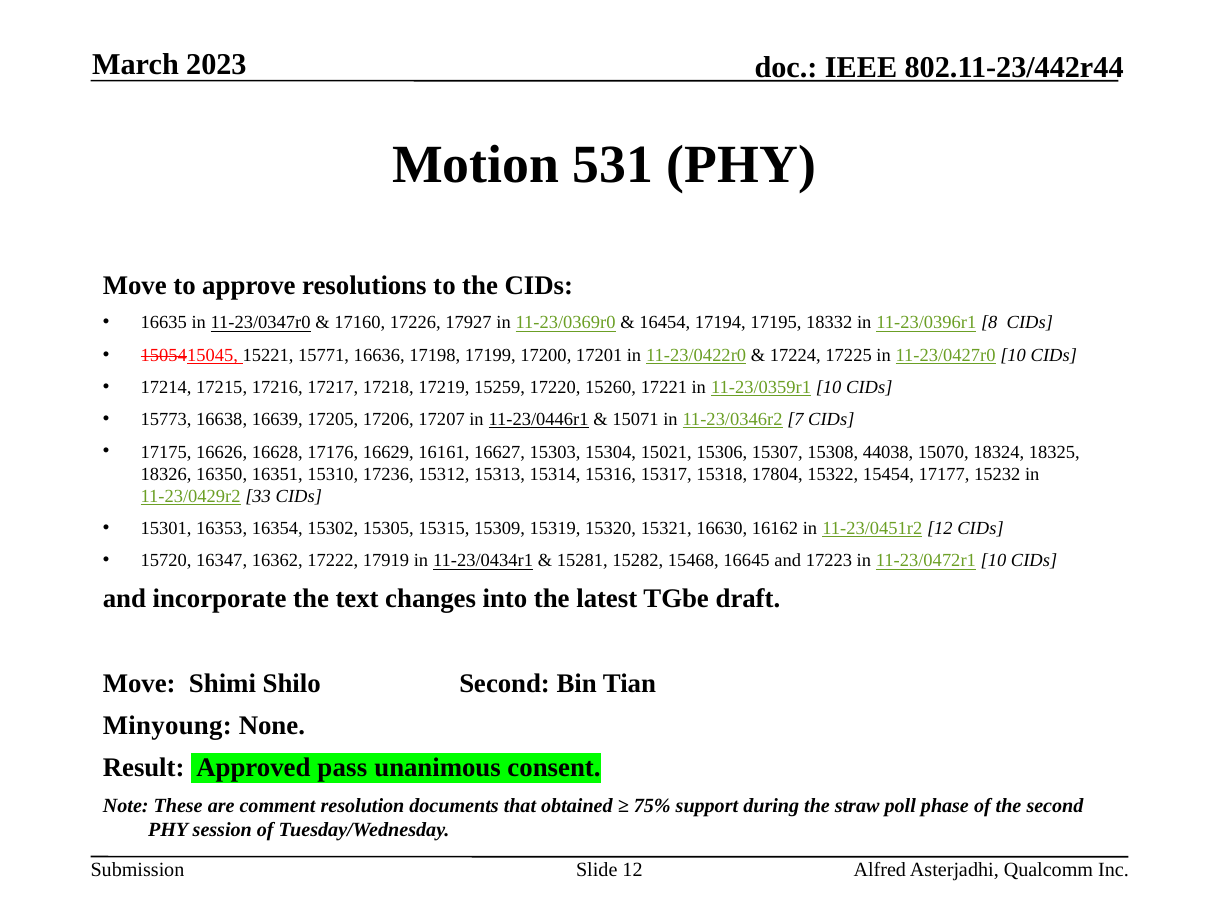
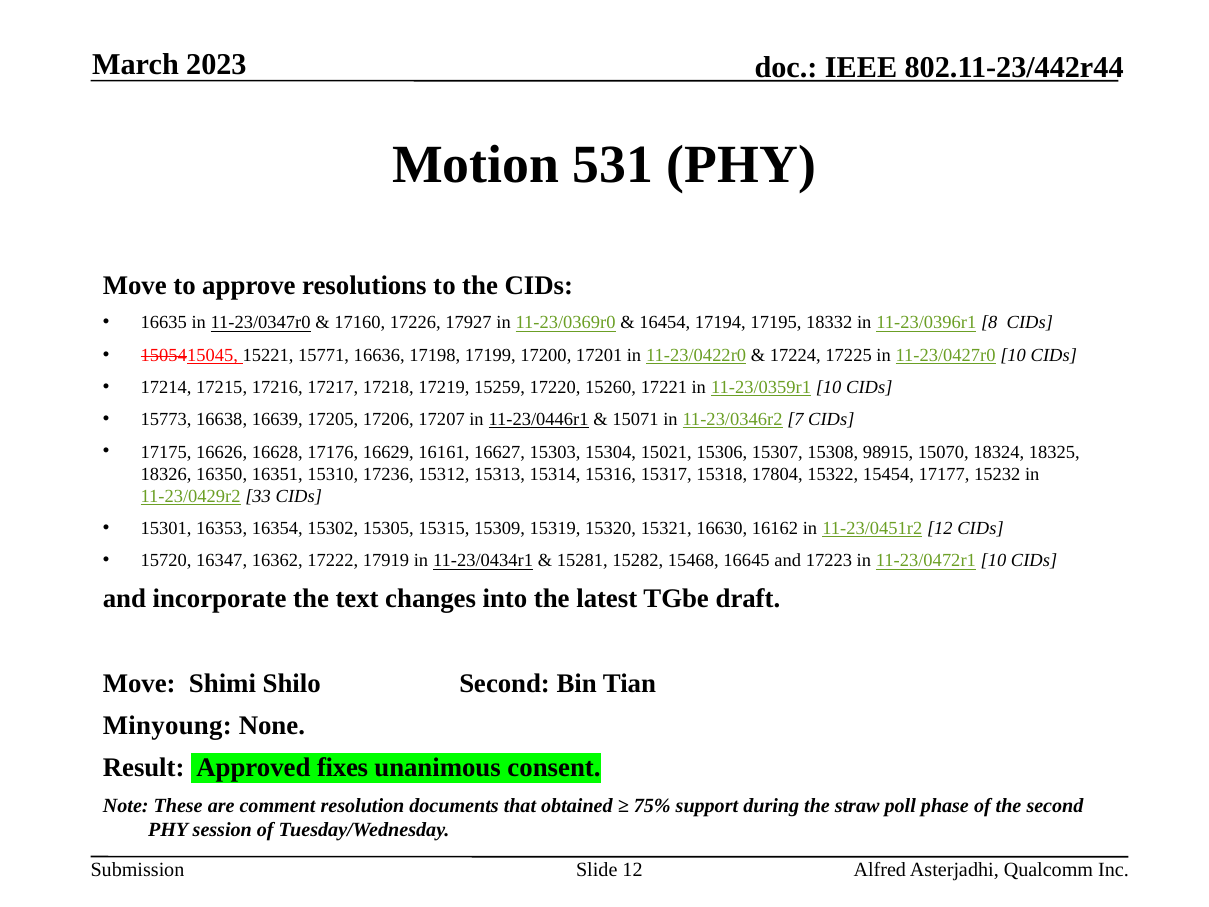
44038: 44038 -> 98915
pass: pass -> fixes
